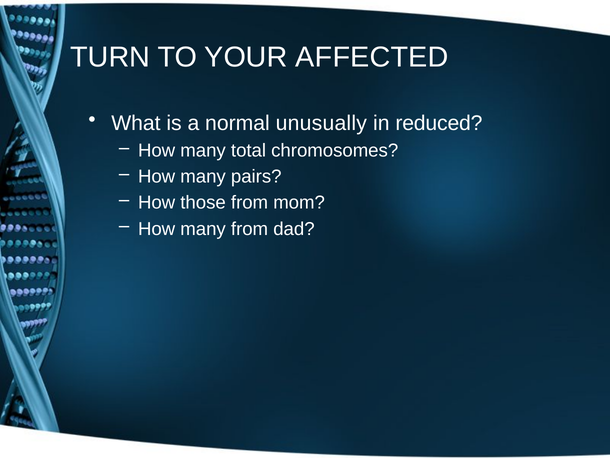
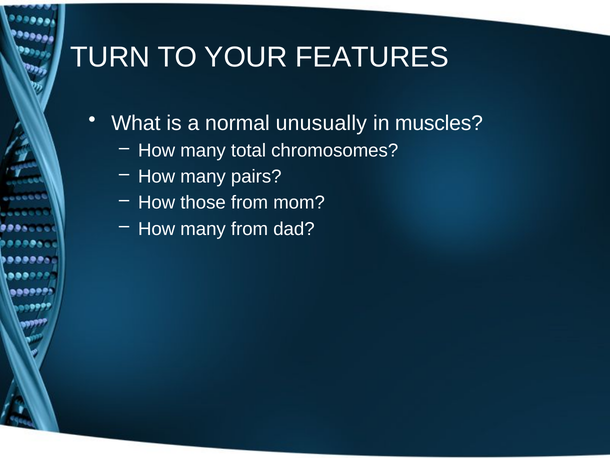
AFFECTED: AFFECTED -> FEATURES
reduced: reduced -> muscles
